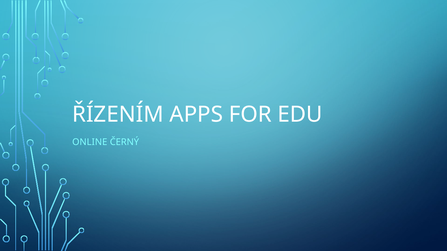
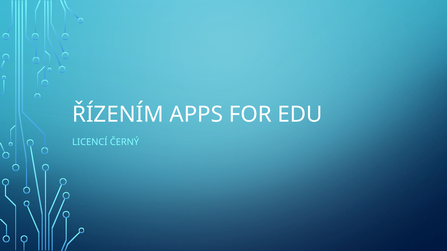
ONLINE: ONLINE -> LICENCÍ
